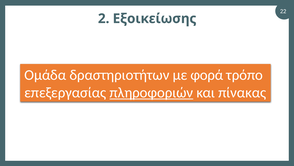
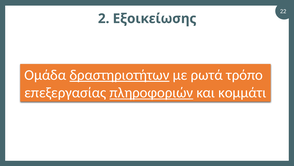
δραστηριοτήτων underline: none -> present
φορά: φορά -> ρωτά
πίνακας: πίνακας -> κομμάτι
